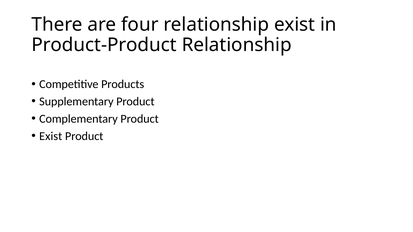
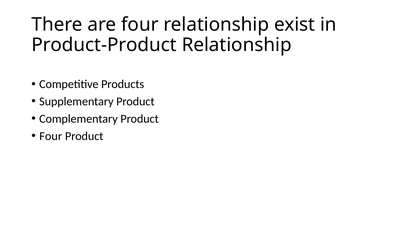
Exist at (51, 136): Exist -> Four
